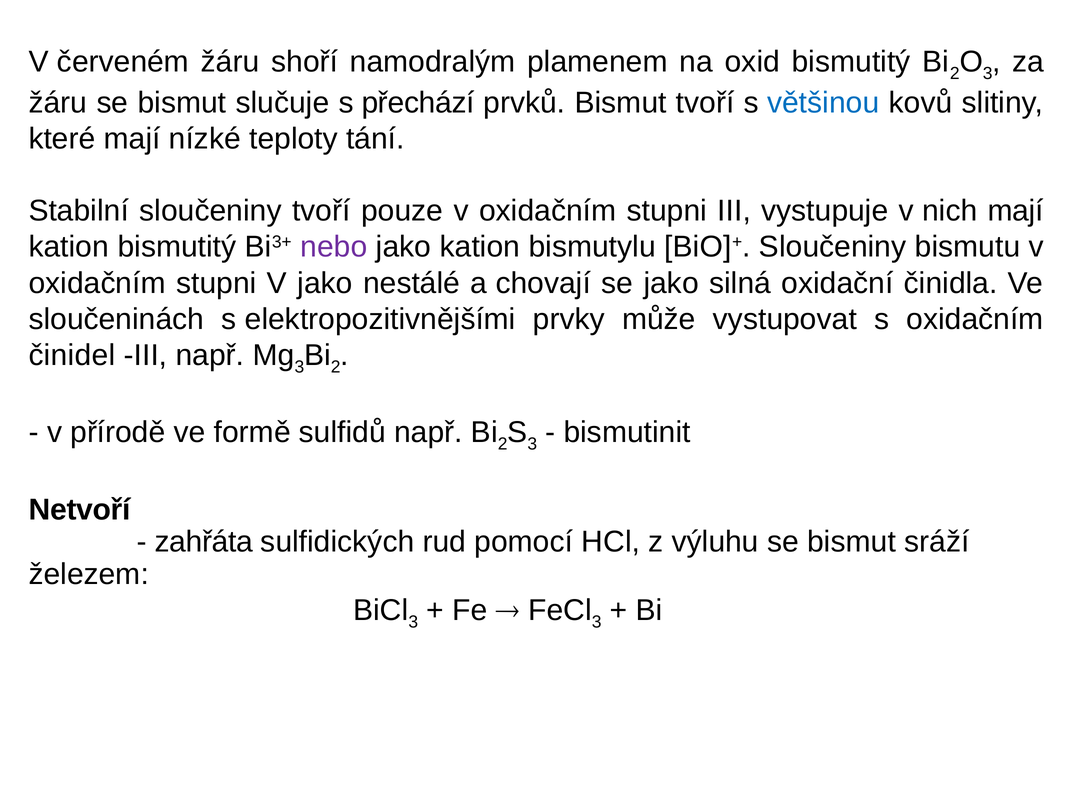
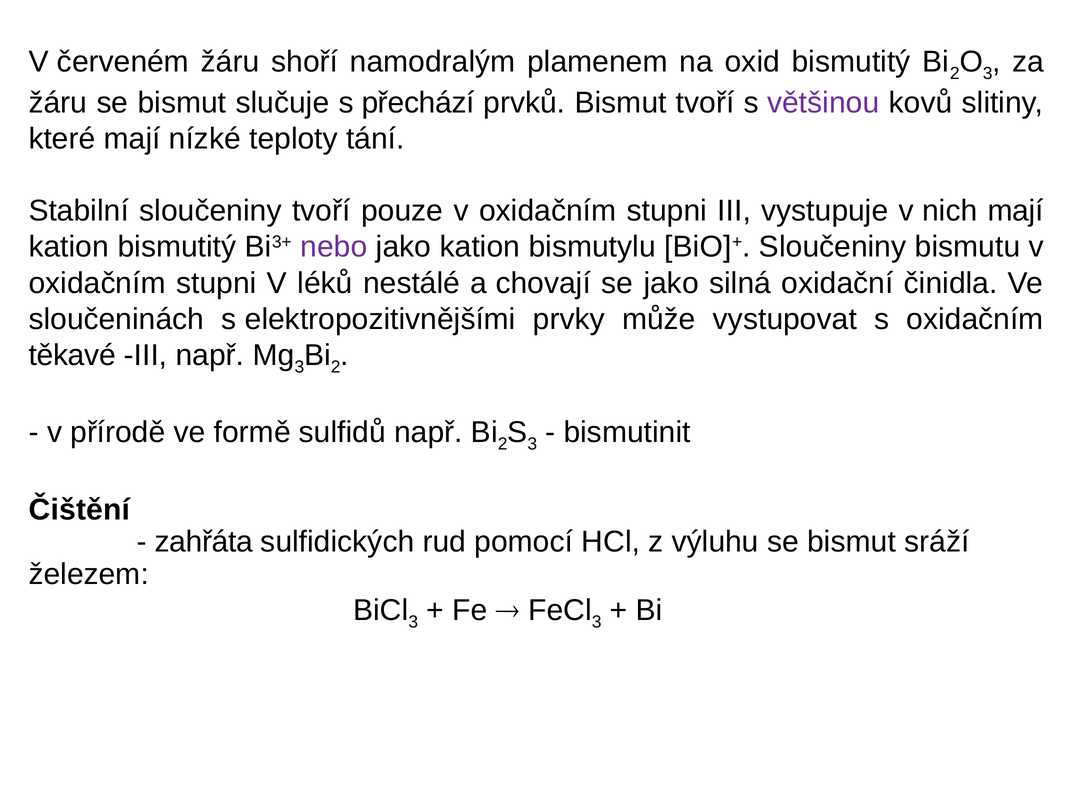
většinou colour: blue -> purple
V jako: jako -> léků
činidel: činidel -> těkavé
Netvoří: Netvoří -> Čištění
